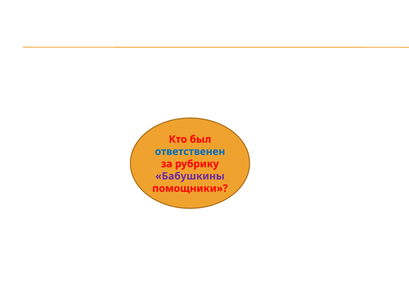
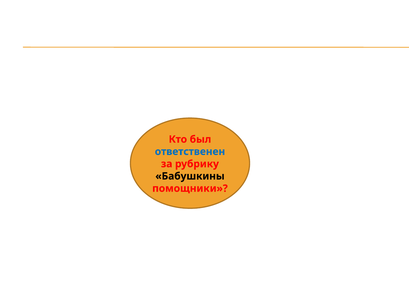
Бабушкины colour: purple -> black
